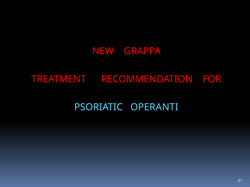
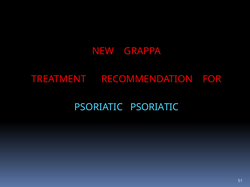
PSORIATIC OPERANTI: OPERANTI -> PSORIATIC
